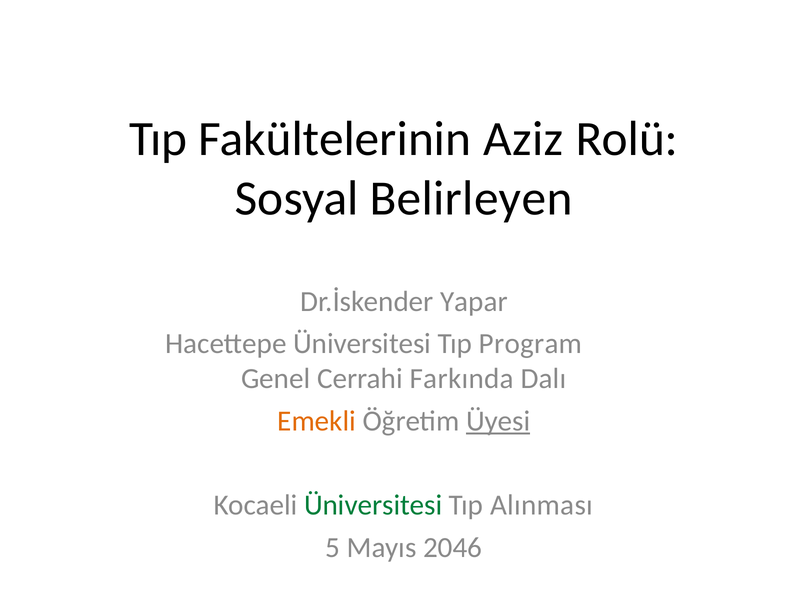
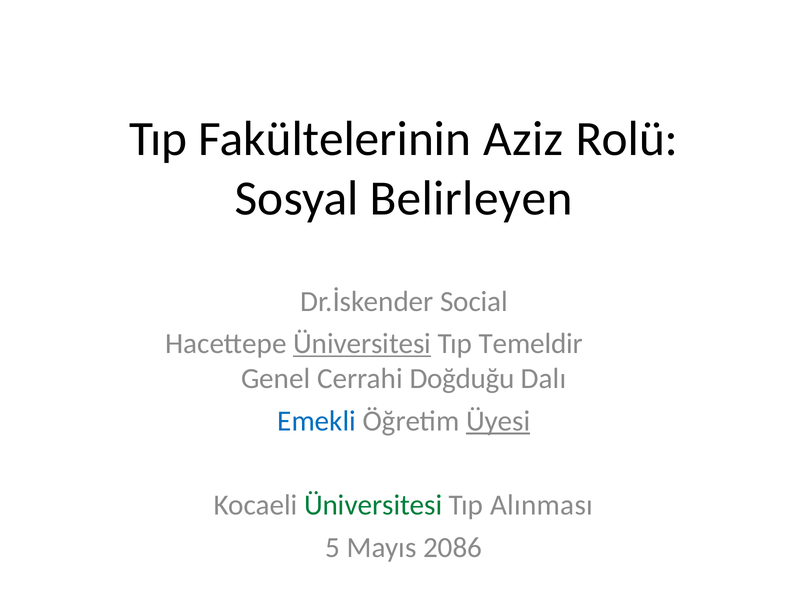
Yapar: Yapar -> Social
Üniversitesi at (362, 344) underline: none -> present
Program: Program -> Temeldir
Farkında: Farkında -> Doğduğu
Emekli colour: orange -> blue
2046: 2046 -> 2086
